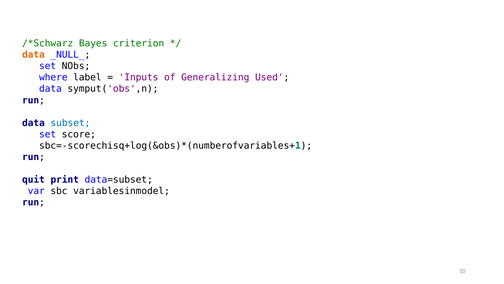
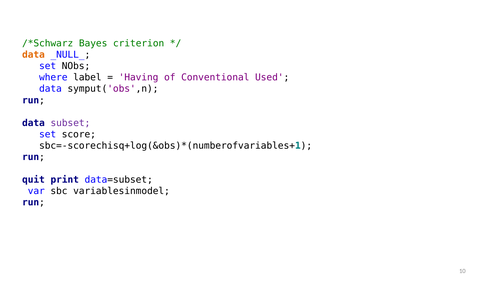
Inputs: Inputs -> Having
Generalizing: Generalizing -> Conventional
subset colour: blue -> purple
